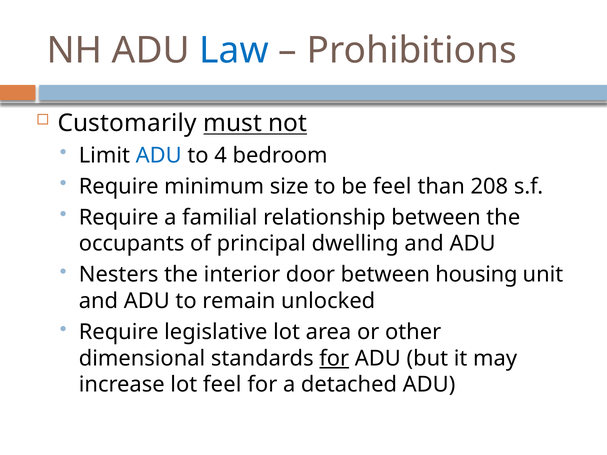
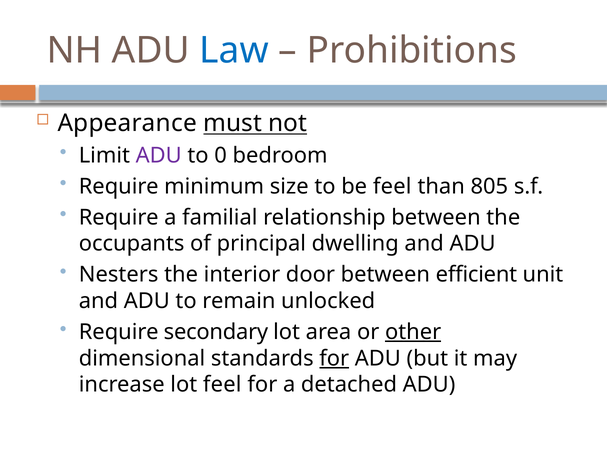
Customarily: Customarily -> Appearance
ADU at (159, 155) colour: blue -> purple
4: 4 -> 0
208: 208 -> 805
housing: housing -> efficient
legislative: legislative -> secondary
other underline: none -> present
